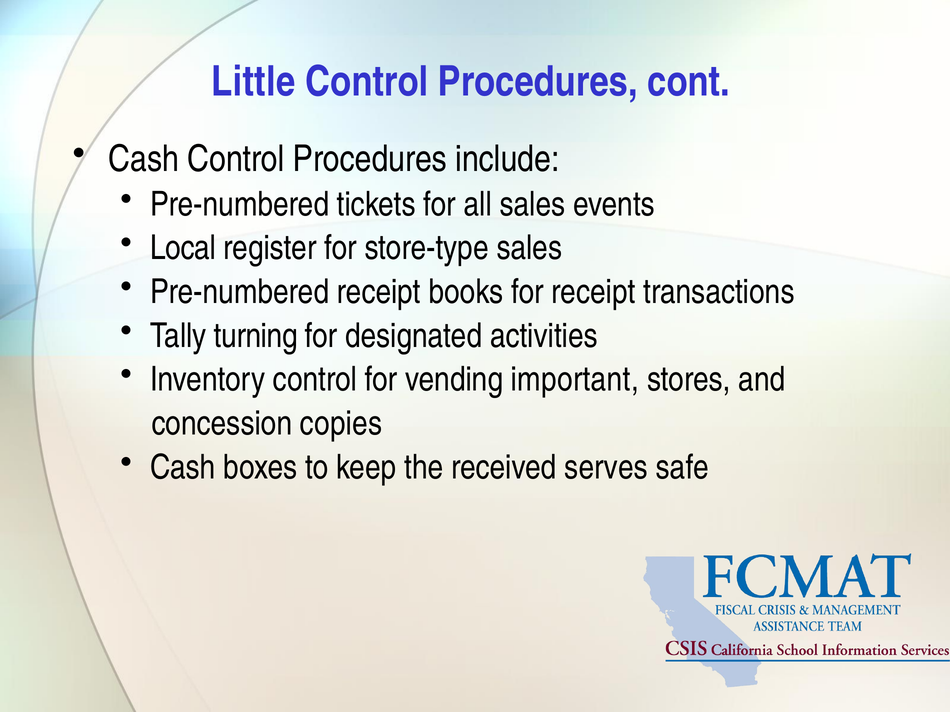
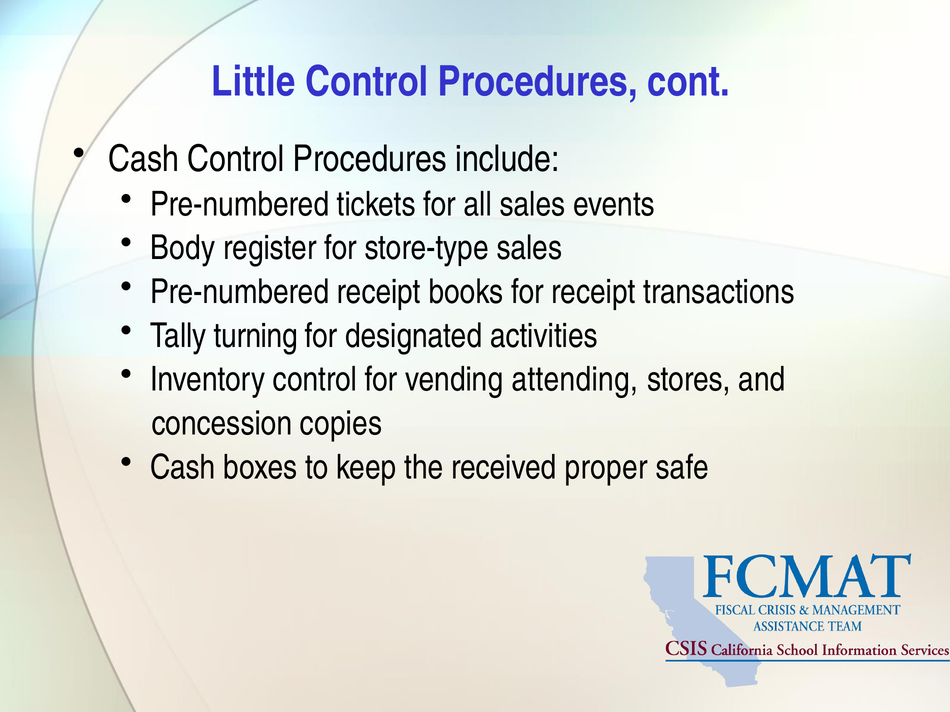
Local: Local -> Body
important: important -> attending
serves: serves -> proper
